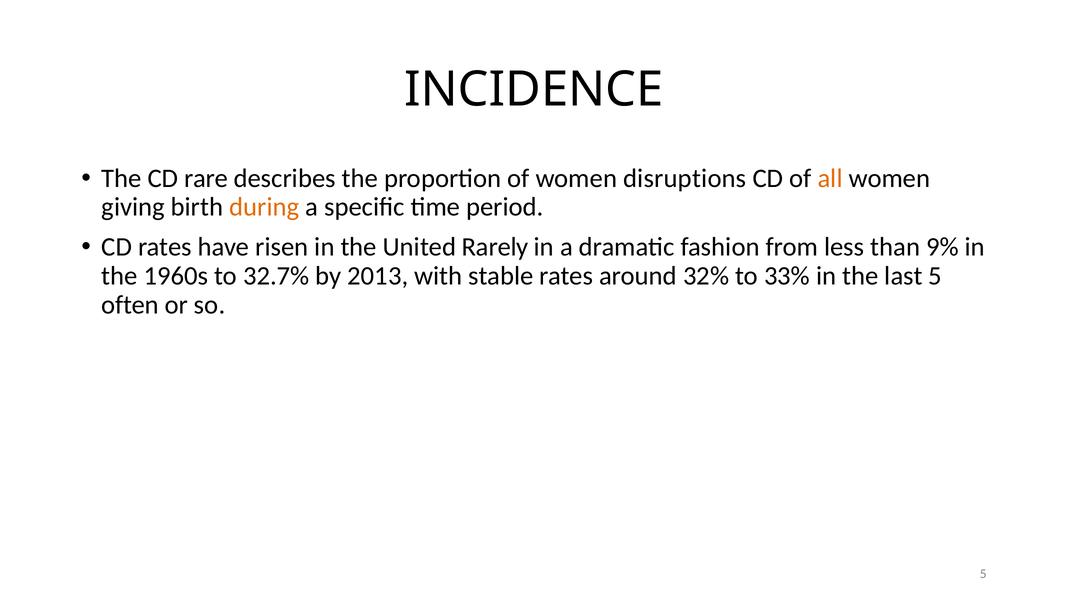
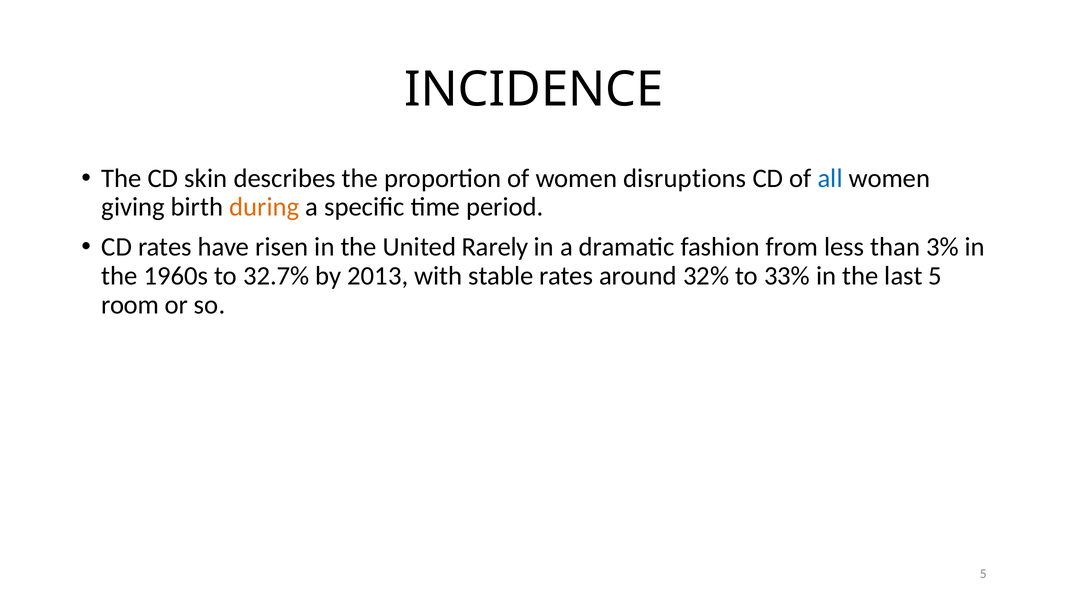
rare: rare -> skin
all colour: orange -> blue
9%: 9% -> 3%
often: often -> room
